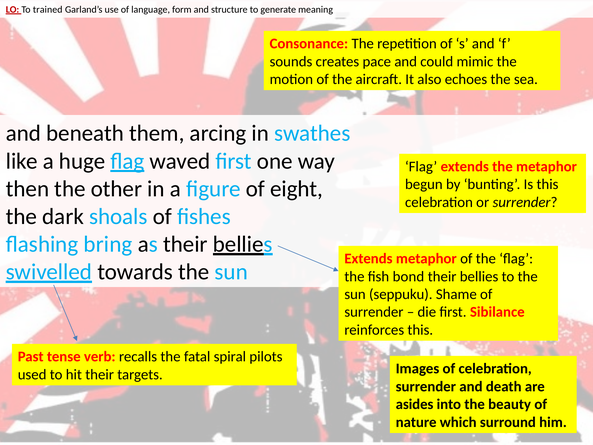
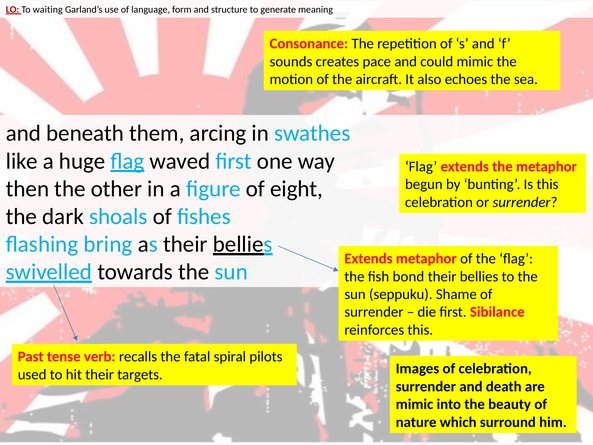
trained: trained -> waiting
asides at (415, 404): asides -> mimic
